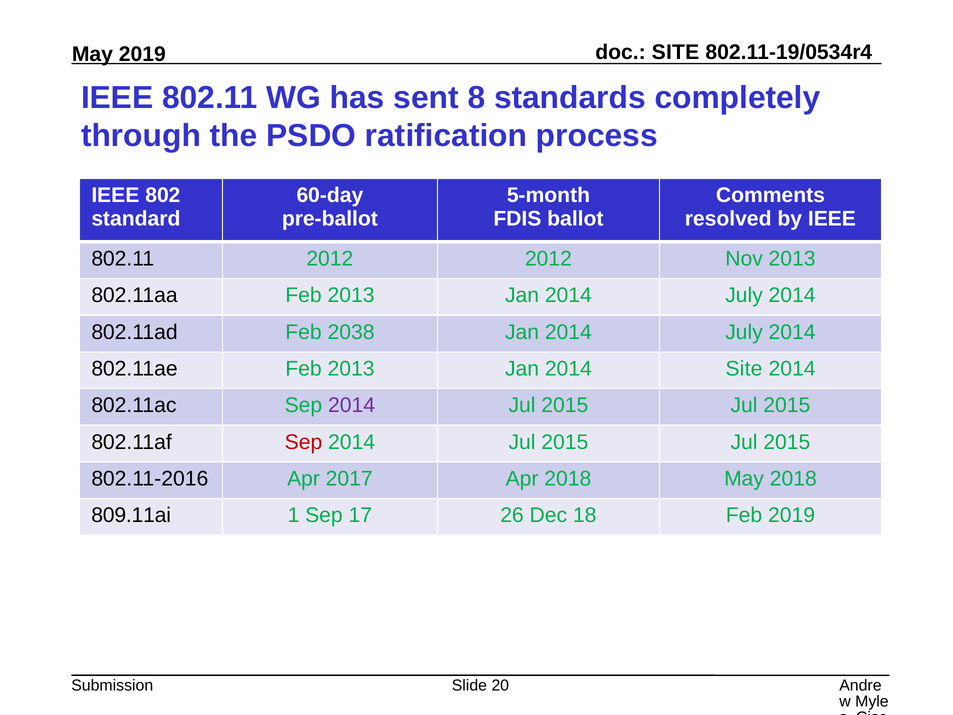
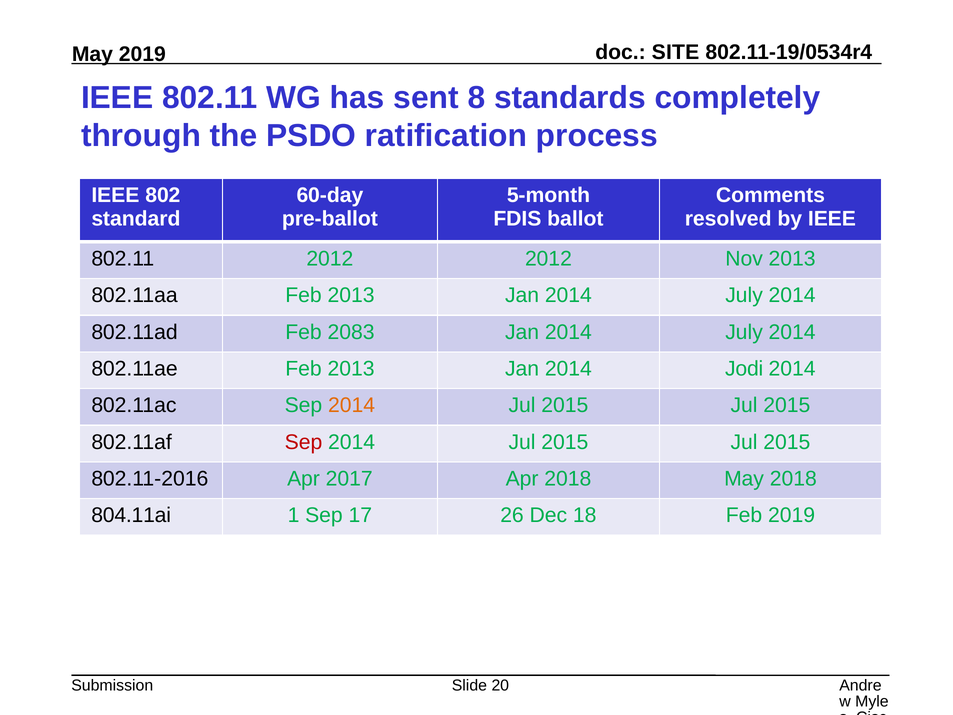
2038: 2038 -> 2083
2014 Site: Site -> Jodi
2014 at (352, 405) colour: purple -> orange
809.11ai: 809.11ai -> 804.11ai
